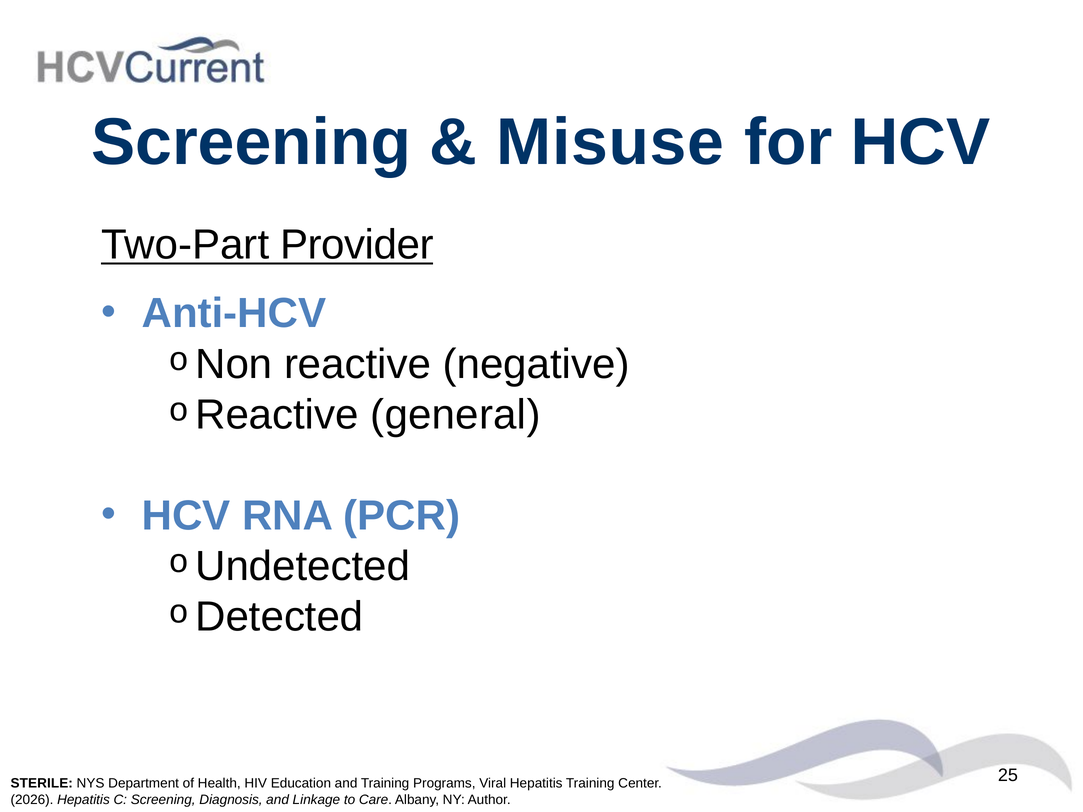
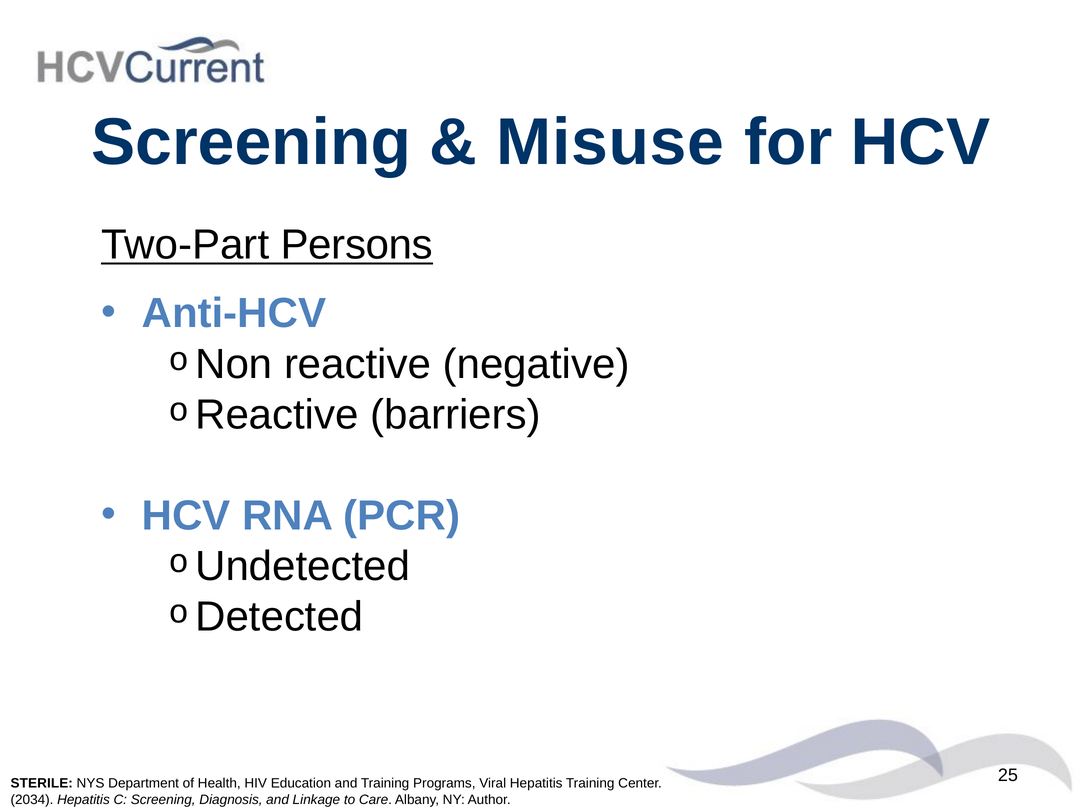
Provider: Provider -> Persons
general: general -> barriers
2026: 2026 -> 2034
